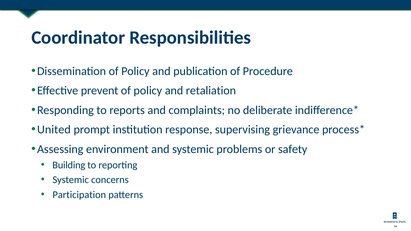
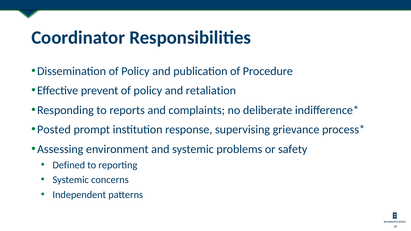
United: United -> Posted
Building: Building -> Defined
Participation: Participation -> Independent
